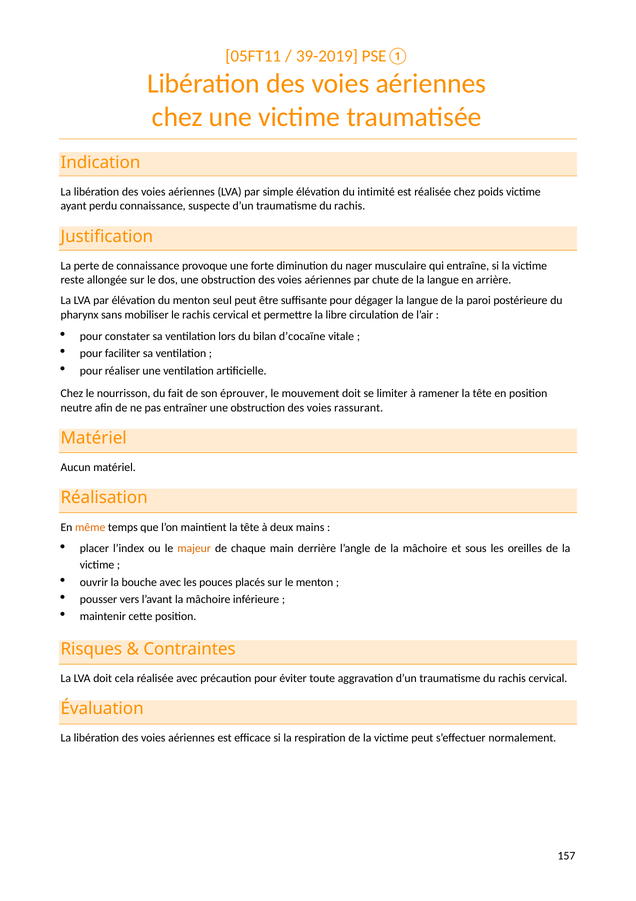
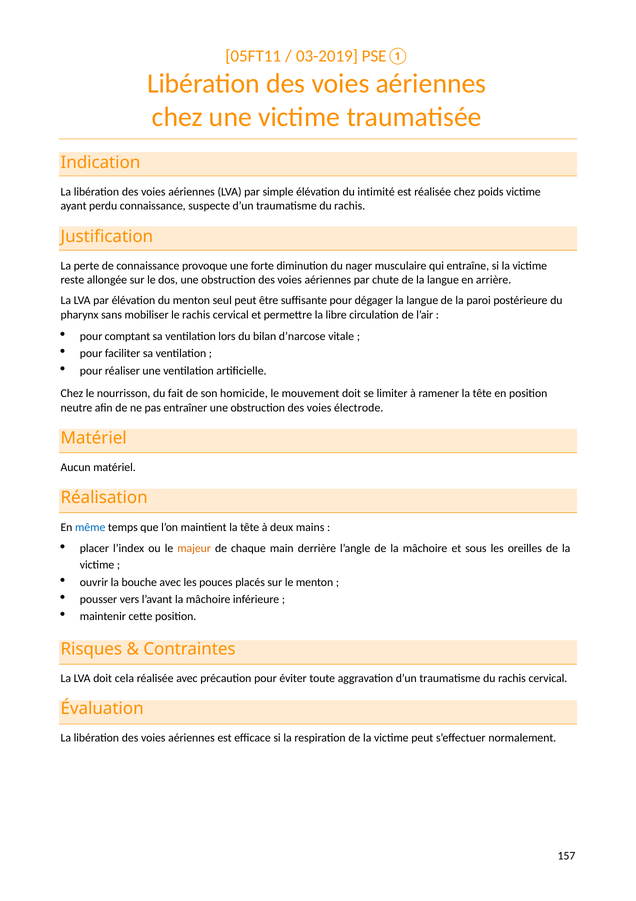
39-2019: 39-2019 -> 03-2019
constater: constater -> comptant
d’cocaïne: d’cocaïne -> d’narcose
éprouver: éprouver -> homicide
rassurant: rassurant -> électrode
même colour: orange -> blue
